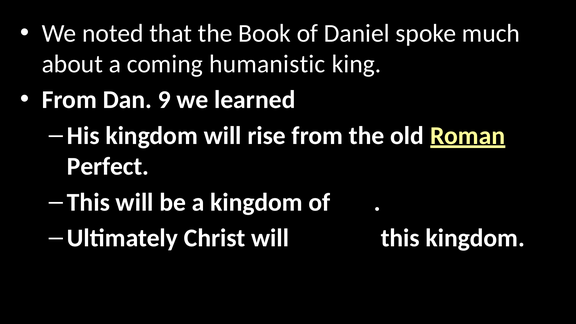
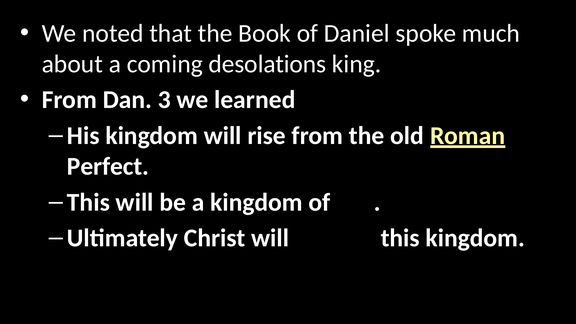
humanistic: humanistic -> desolations
9: 9 -> 3
